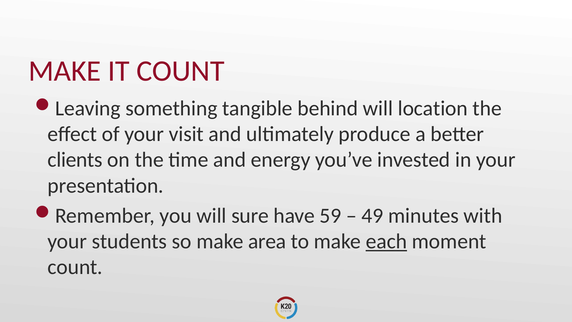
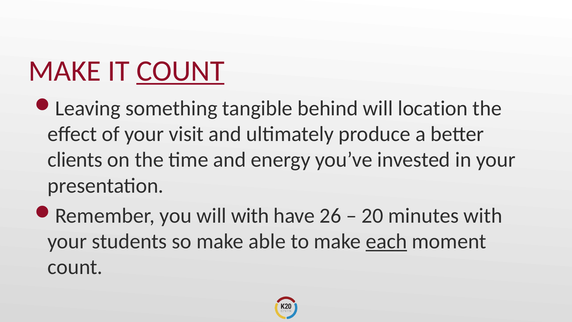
COUNT at (181, 71) underline: none -> present
will sure: sure -> with
59: 59 -> 26
49: 49 -> 20
area: area -> able
